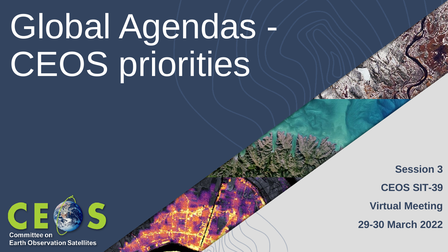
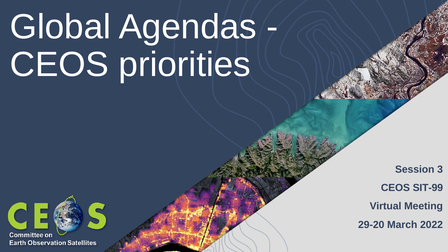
SIT-39: SIT-39 -> SIT-99
29-30: 29-30 -> 29-20
